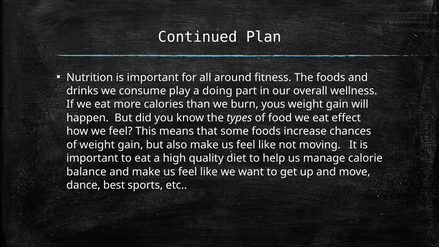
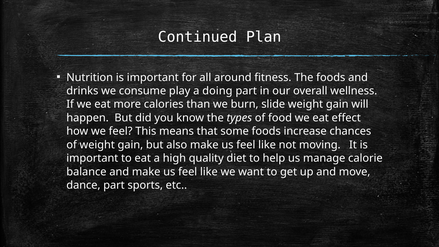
yous: yous -> slide
dance best: best -> part
